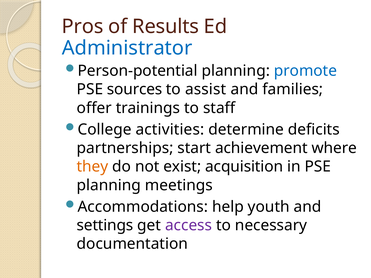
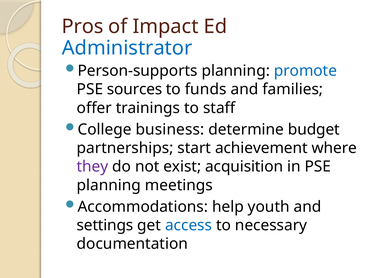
Results: Results -> Impact
Person-potential: Person-potential -> Person-supports
assist: assist -> funds
activities: activities -> business
deficits: deficits -> budget
they colour: orange -> purple
access colour: purple -> blue
